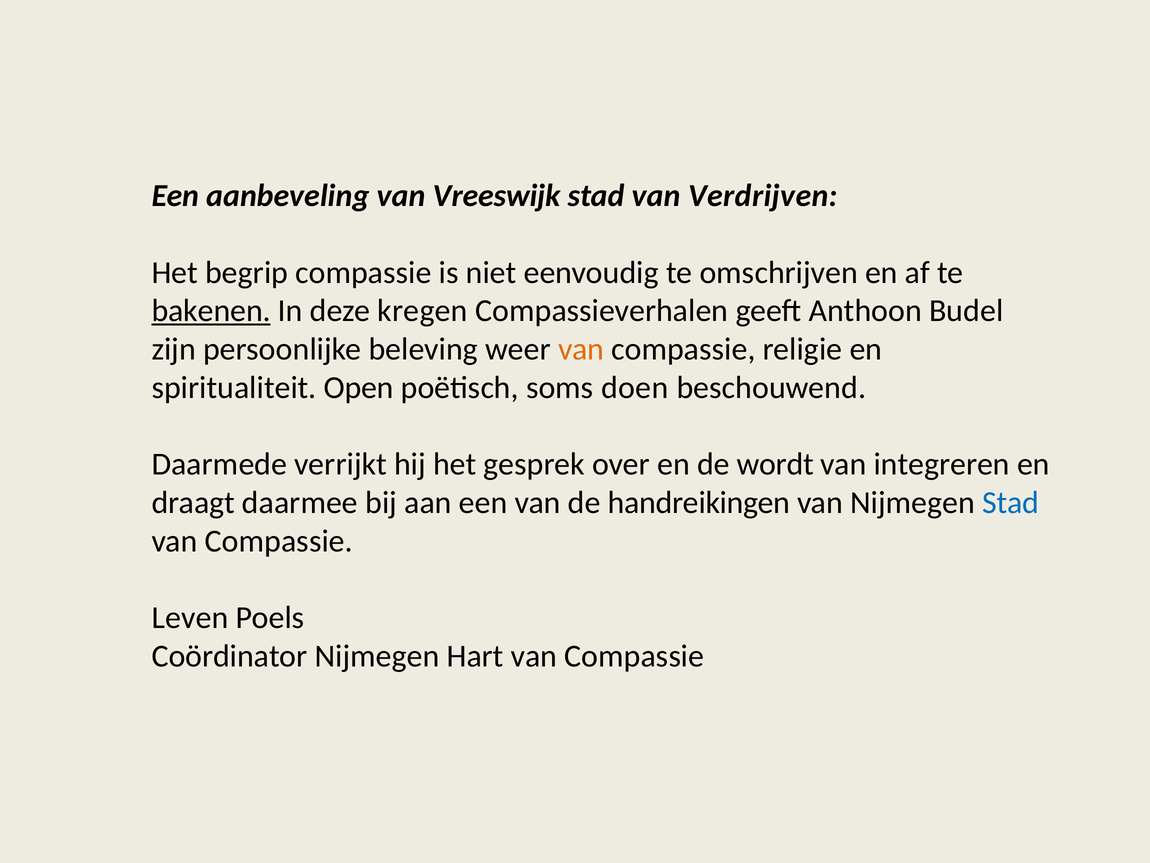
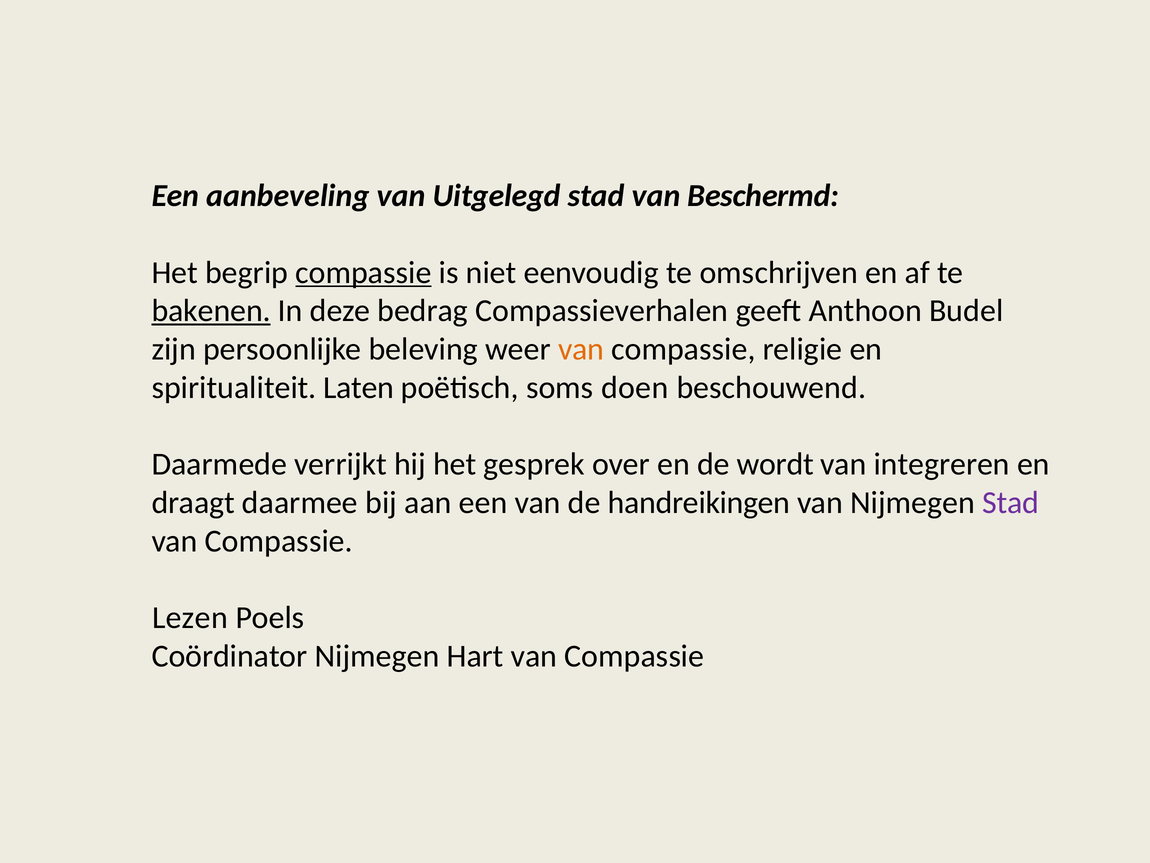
Vreeswijk: Vreeswijk -> Uitgelegd
Verdrijven: Verdrijven -> Beschermd
compassie at (363, 272) underline: none -> present
kregen: kregen -> bedrag
Open: Open -> Laten
Stad at (1011, 502) colour: blue -> purple
Leven: Leven -> Lezen
